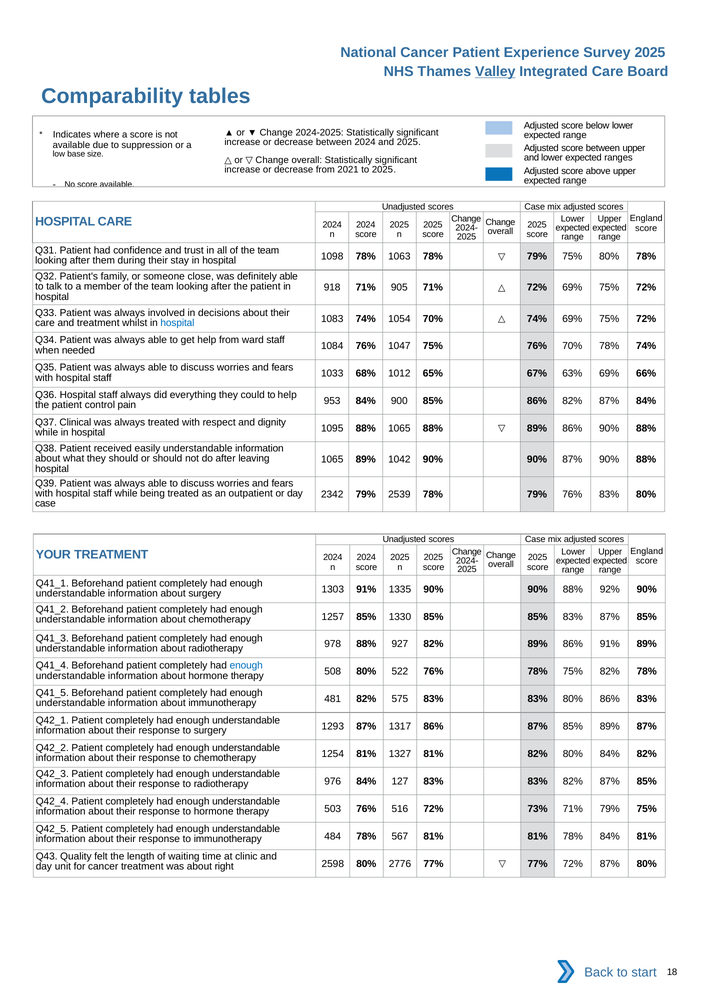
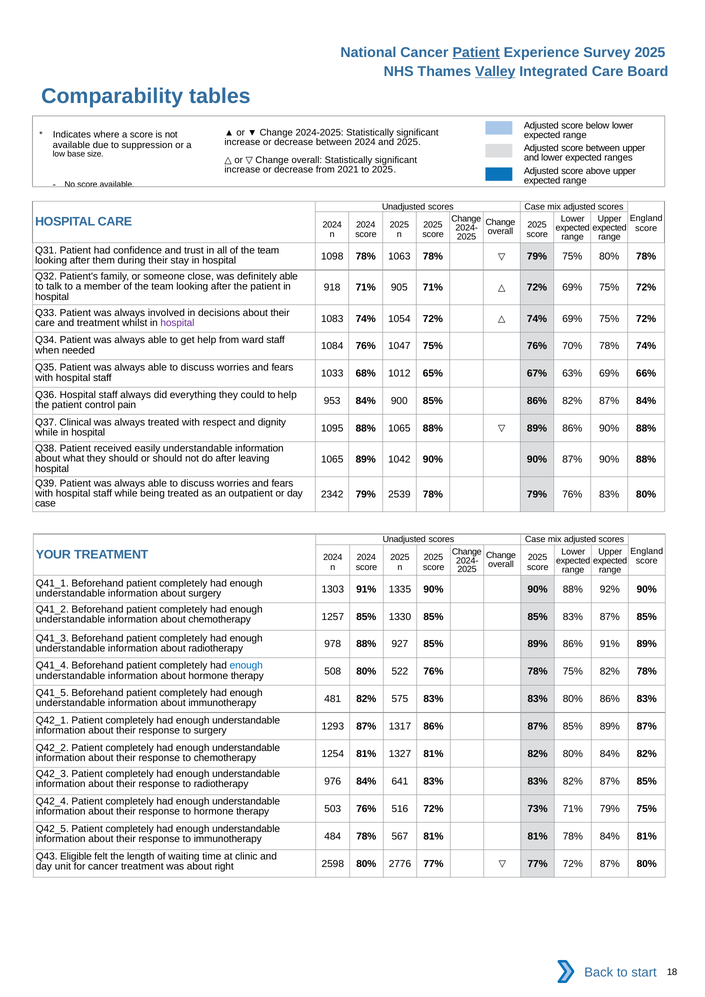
Patient at (476, 53) underline: none -> present
hospital at (177, 323) colour: blue -> purple
1054 70%: 70% -> 72%
927 82%: 82% -> 85%
127: 127 -> 641
Quality: Quality -> Eligible
